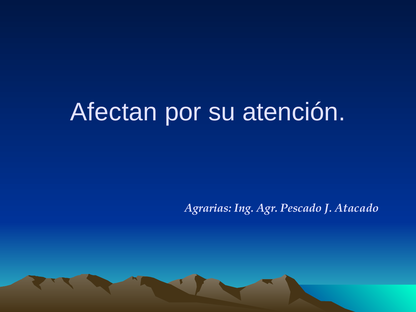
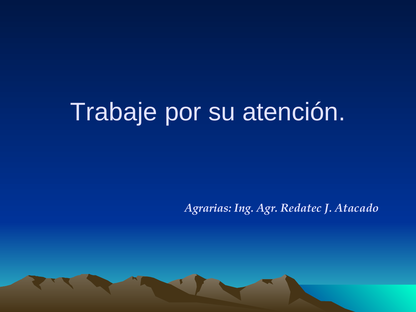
Afectan: Afectan -> Trabaje
Pescado: Pescado -> Redatec
